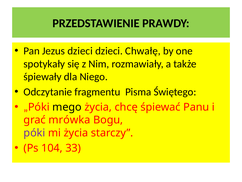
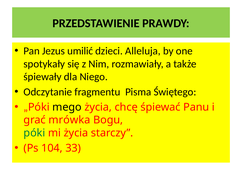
Jezus dzieci: dzieci -> umilić
Chwałę: Chwałę -> Alleluja
póki at (34, 133) colour: purple -> green
